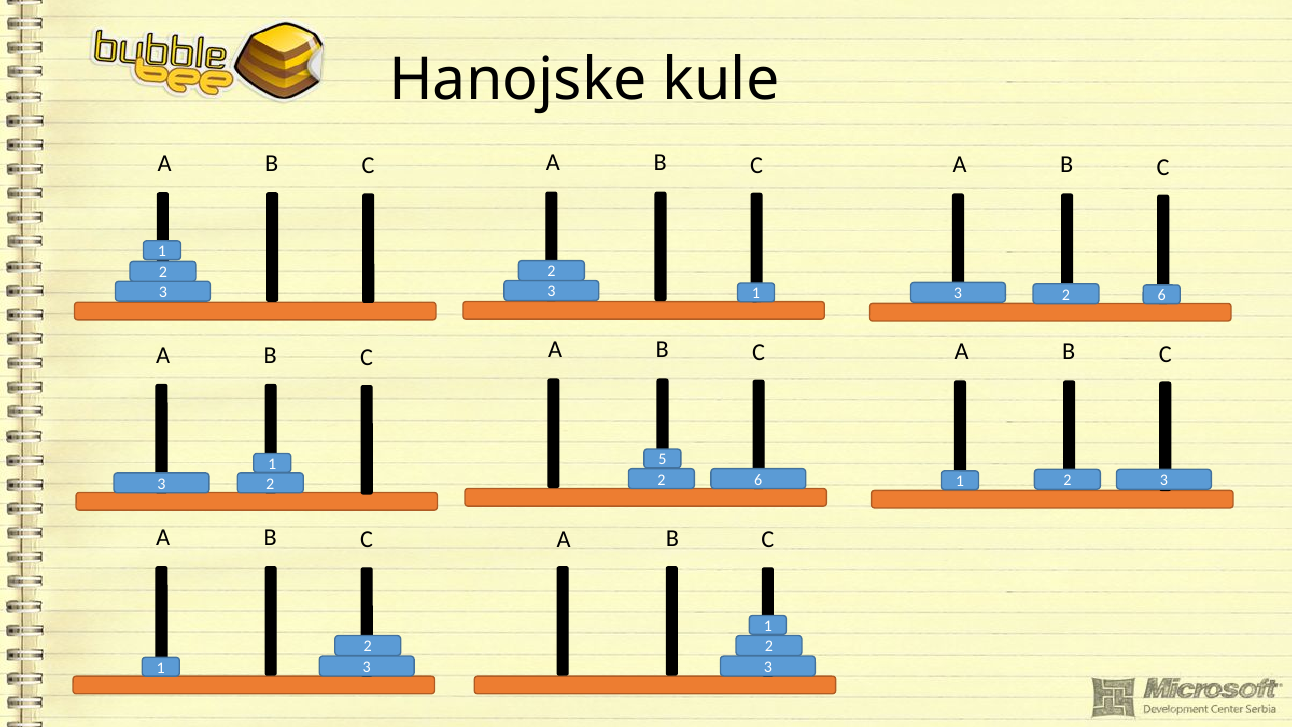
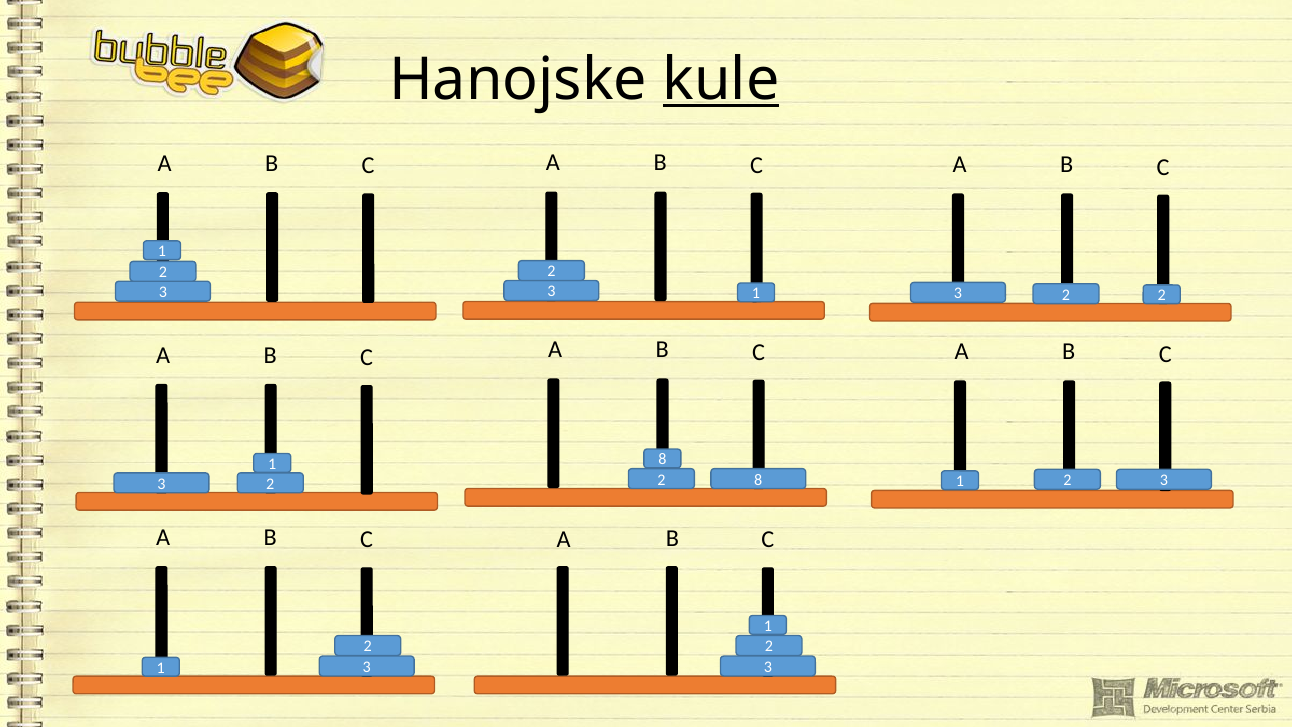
kule underline: none -> present
1 6: 6 -> 2
1 5: 5 -> 8
2 6: 6 -> 8
